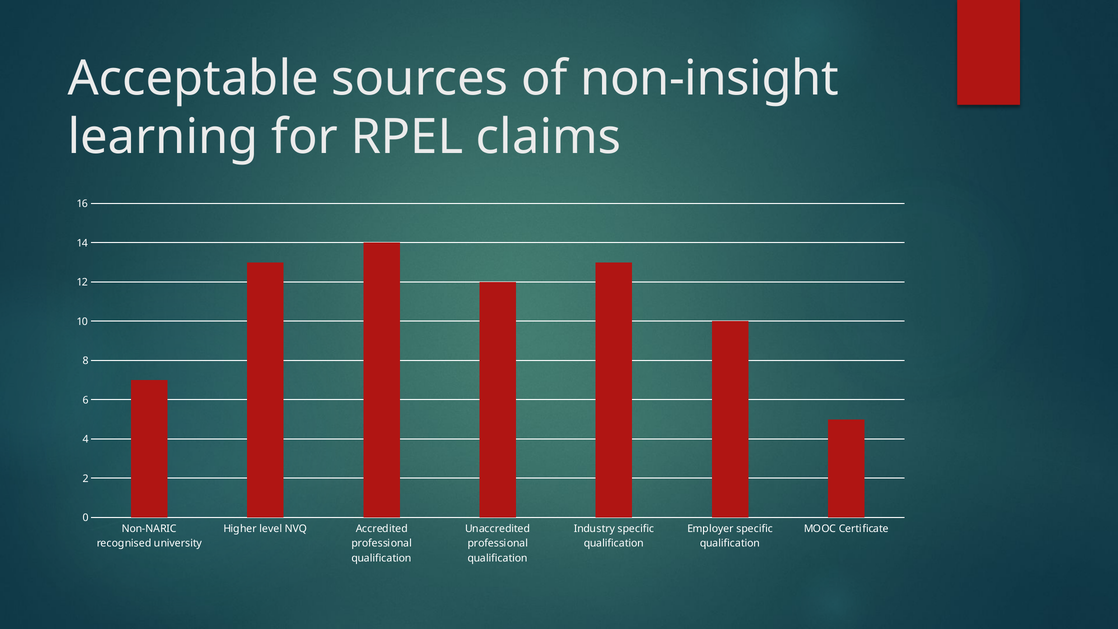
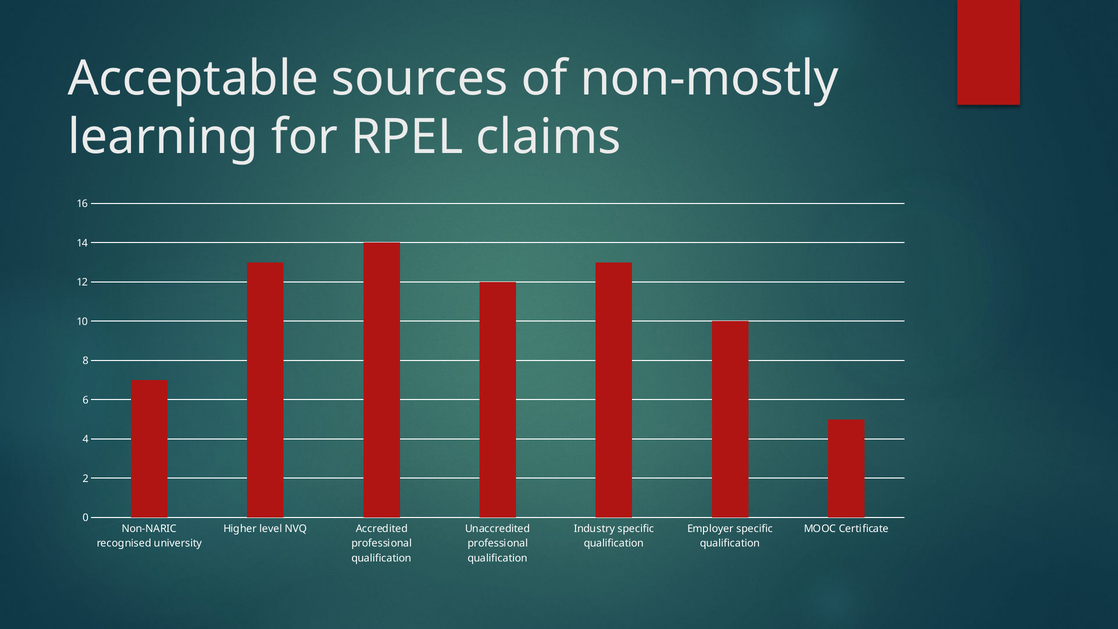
non-insight: non-insight -> non-mostly
